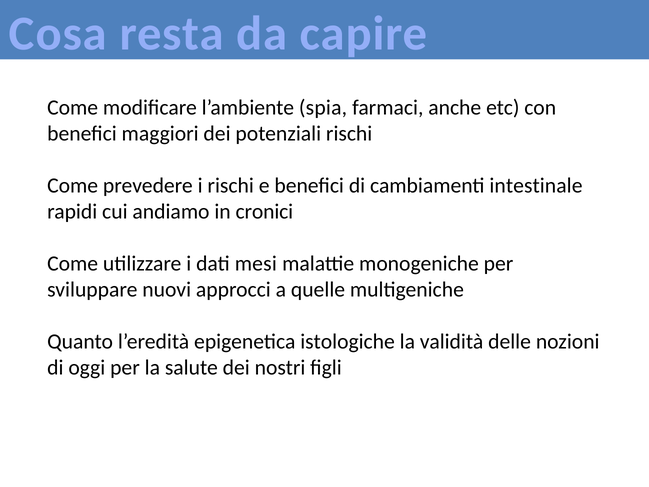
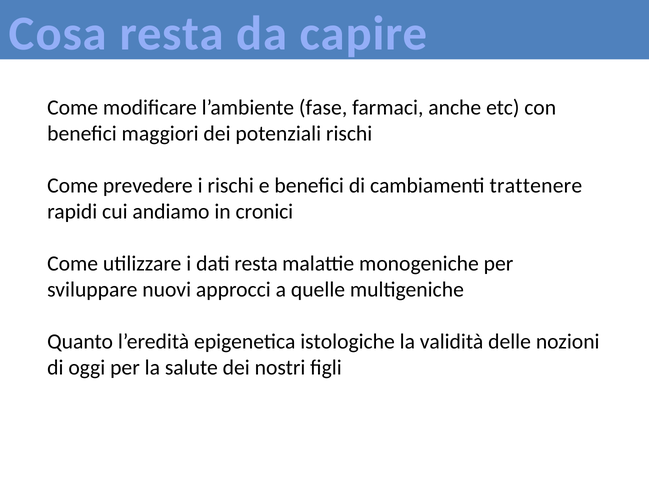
spia: spia -> fase
intestinale: intestinale -> trattenere
dati mesi: mesi -> resta
